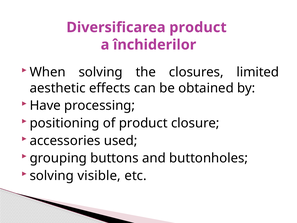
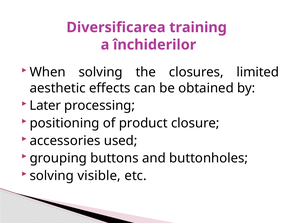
Diversificarea product: product -> training
Have: Have -> Later
